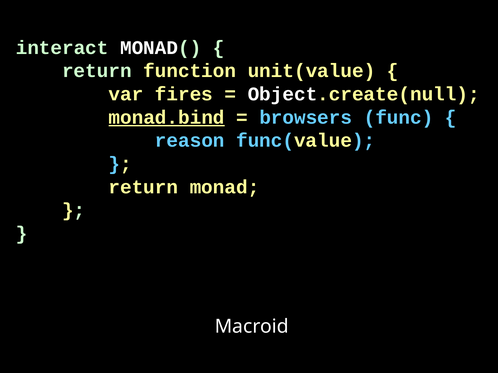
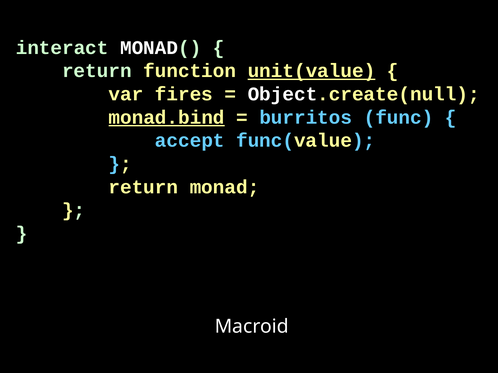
unit(value underline: none -> present
browsers: browsers -> burritos
reason: reason -> accept
